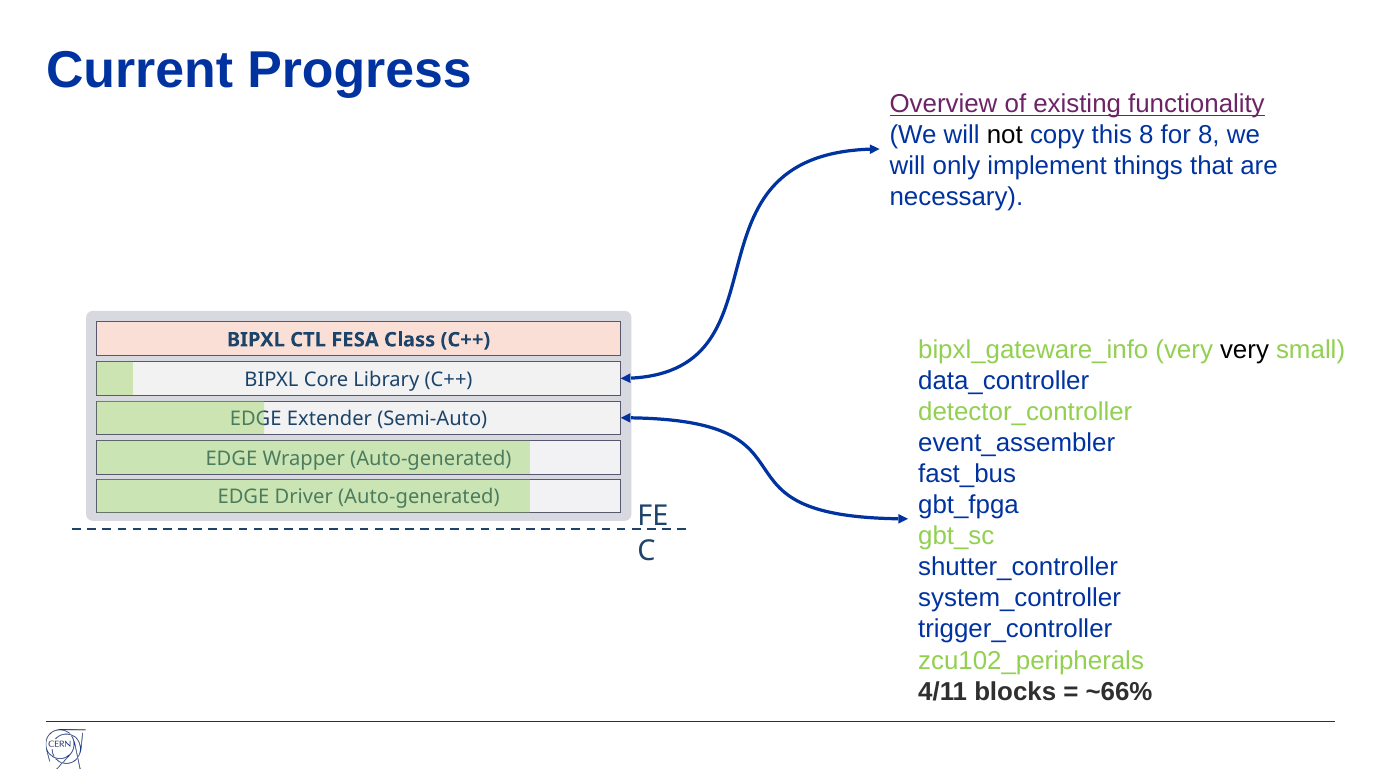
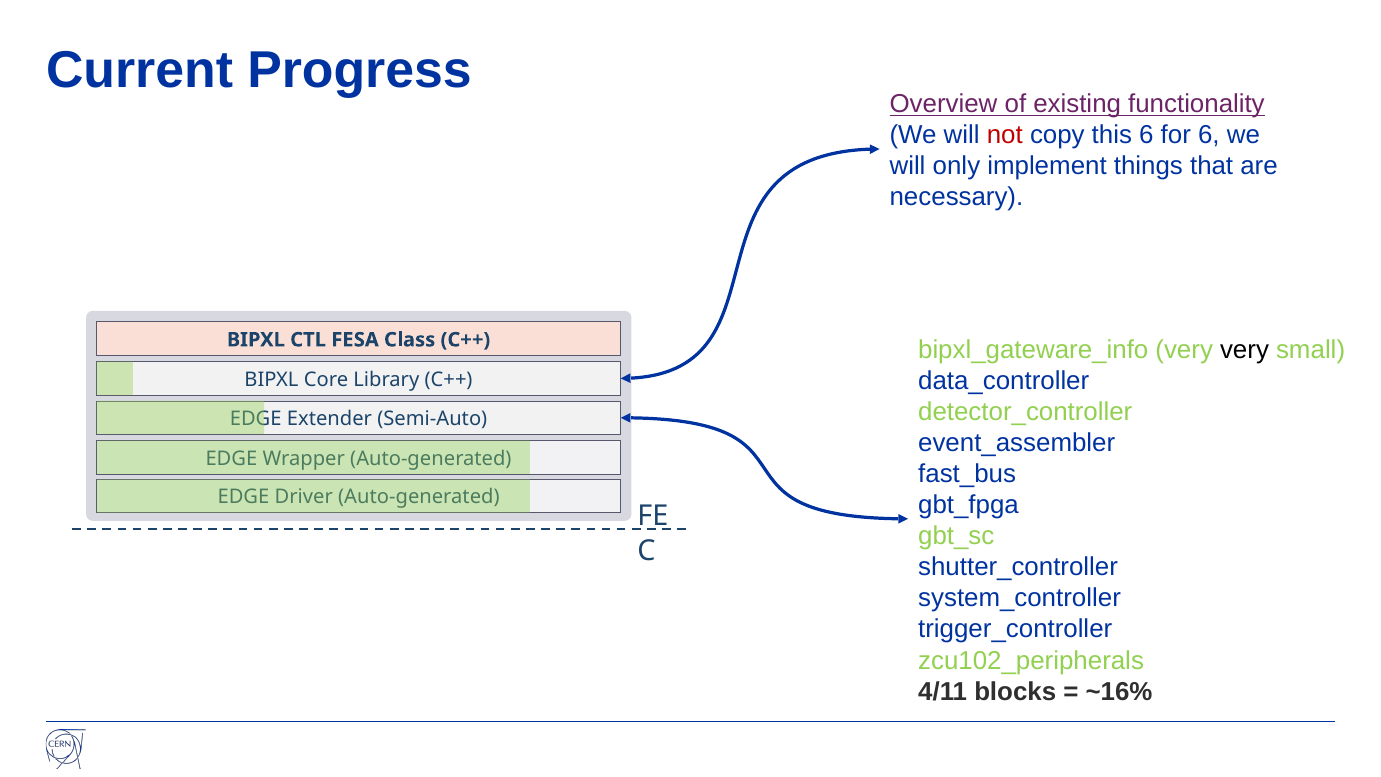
not colour: black -> red
this 8: 8 -> 6
for 8: 8 -> 6
~66%: ~66% -> ~16%
